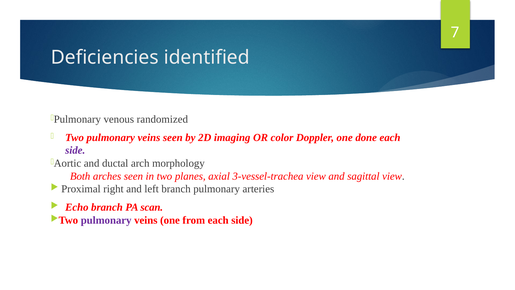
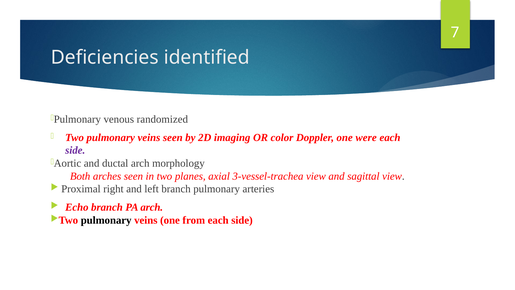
done: done -> were
PA scan: scan -> arch
pulmonary at (106, 220) colour: purple -> black
